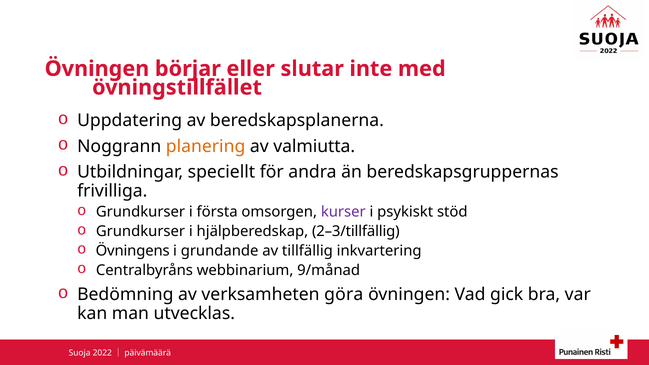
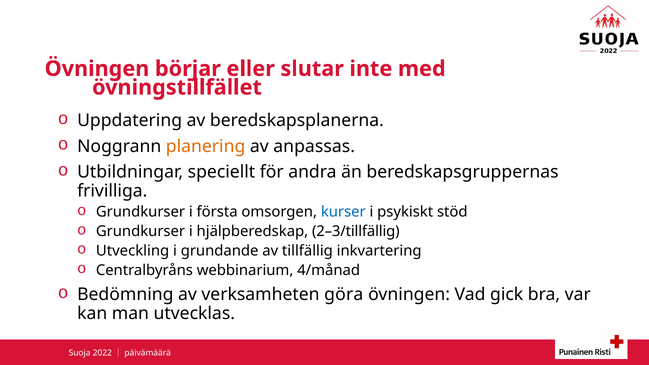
valmiutta: valmiutta -> anpassas
kurser colour: purple -> blue
Övningens: Övningens -> Utveckling
9/månad: 9/månad -> 4/månad
